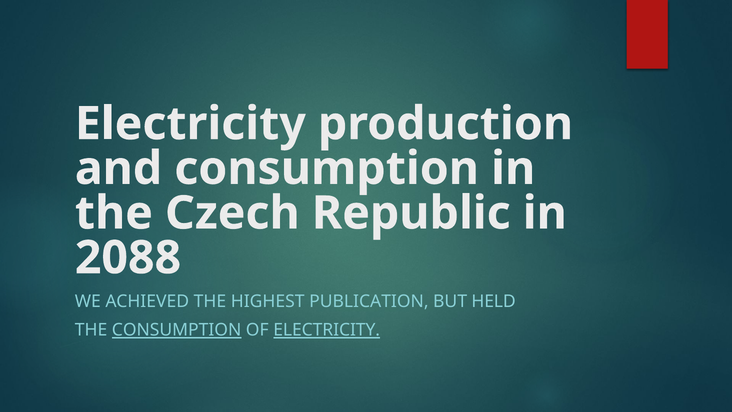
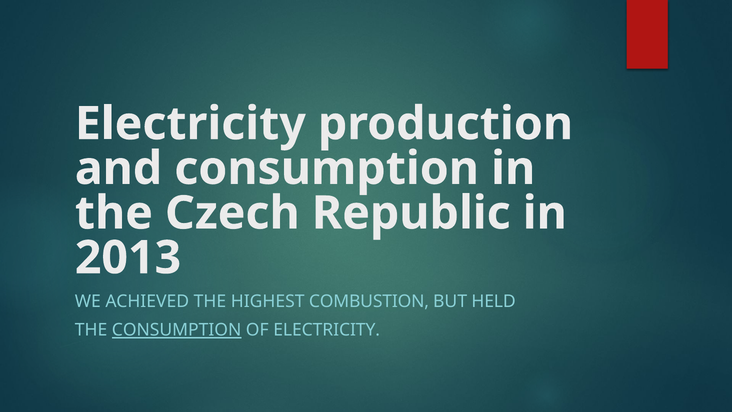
2088: 2088 -> 2013
PUBLICATION: PUBLICATION -> COMBUSTION
ELECTRICITY at (327, 330) underline: present -> none
